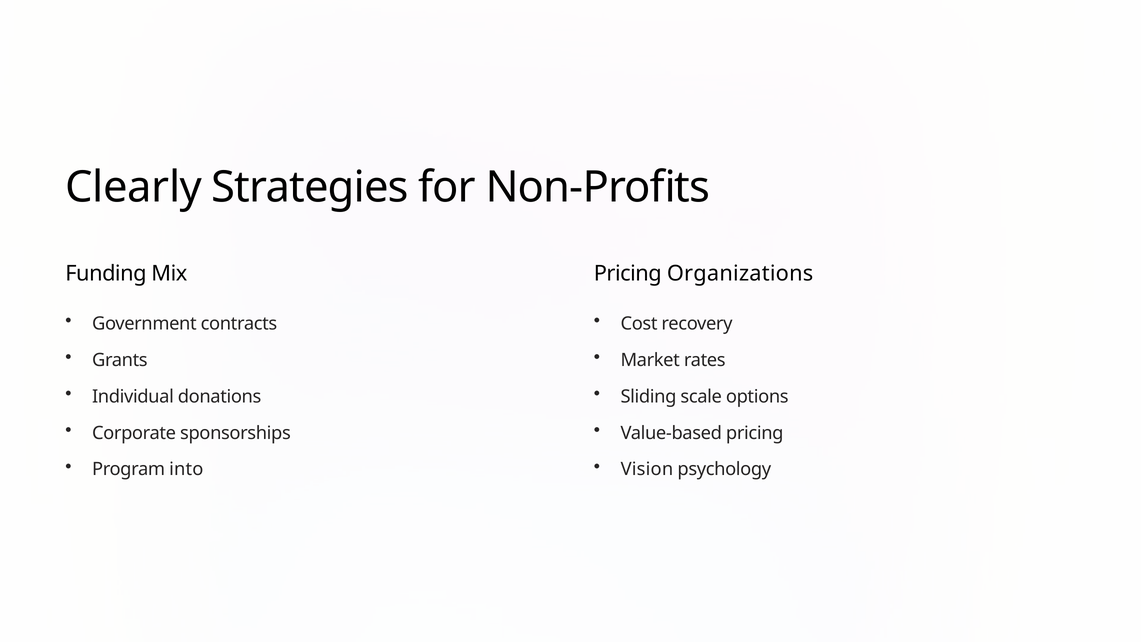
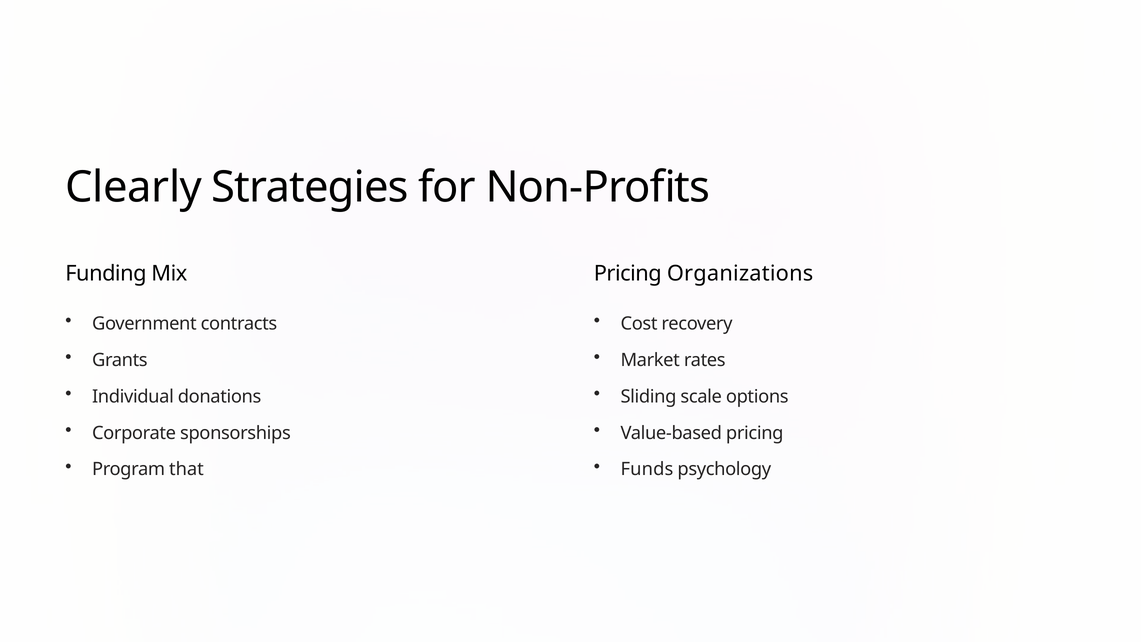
into: into -> that
Vision: Vision -> Funds
